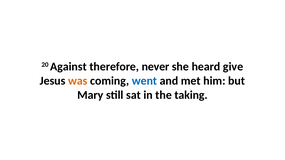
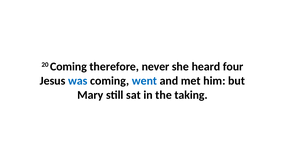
20 Against: Against -> Coming
give: give -> four
was colour: orange -> blue
